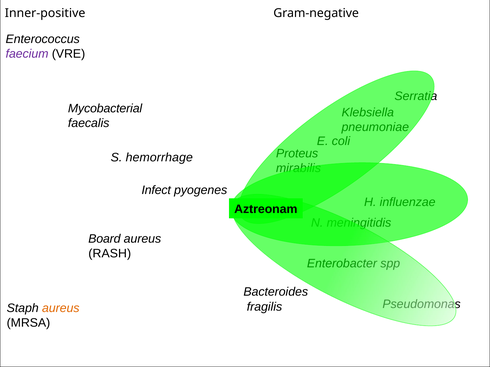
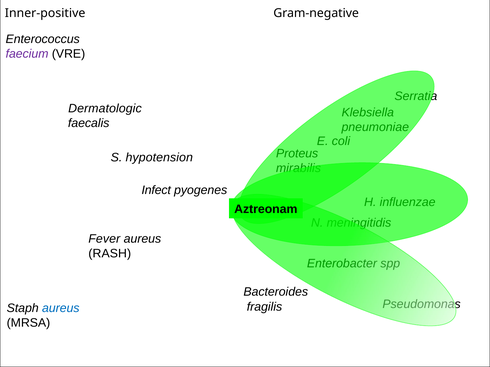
Mycobacterial: Mycobacterial -> Dermatologic
hemorrhage: hemorrhage -> hypotension
Board: Board -> Fever
aureus at (61, 309) colour: orange -> blue
